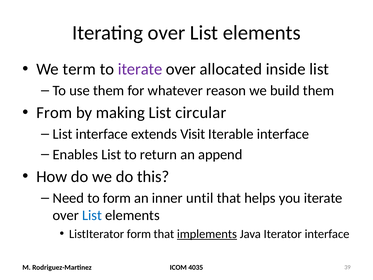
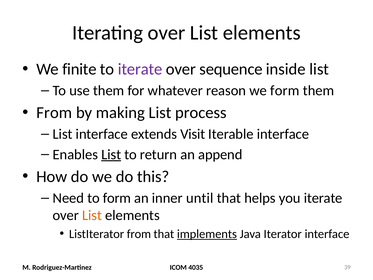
term: term -> finite
allocated: allocated -> sequence
we build: build -> form
circular: circular -> process
List at (111, 154) underline: none -> present
List at (92, 215) colour: blue -> orange
ListIterator form: form -> from
